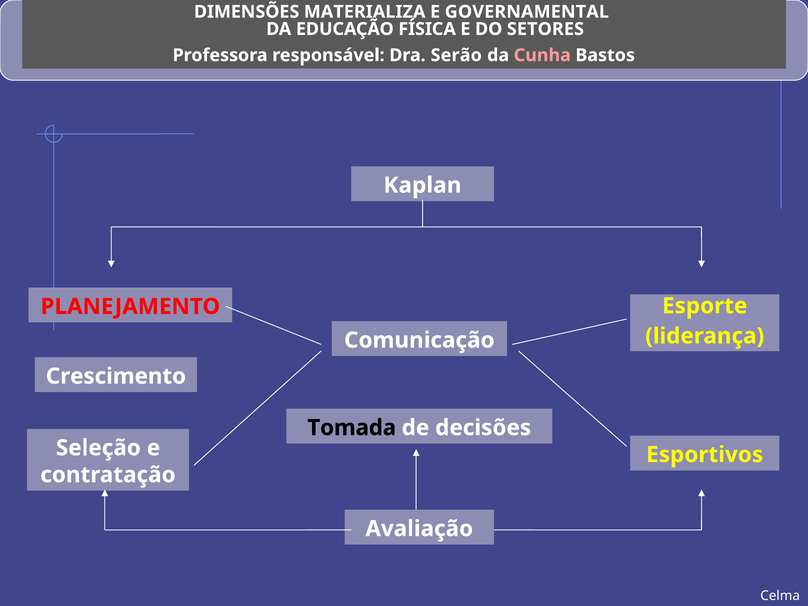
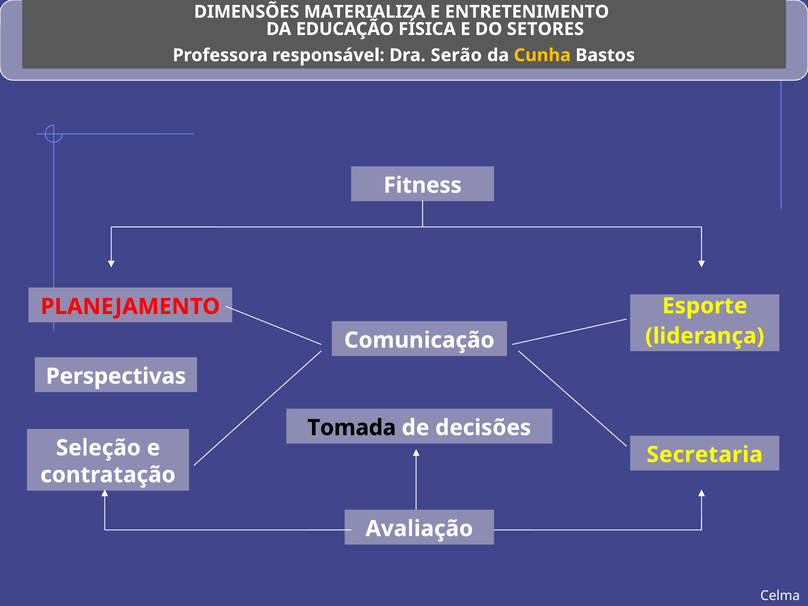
GOVERNAMENTAL: GOVERNAMENTAL -> ENTRETENIMENTO
Cunha colour: pink -> yellow
Kaplan: Kaplan -> Fitness
Crescimento: Crescimento -> Perspectivas
Esportivos: Esportivos -> Secretaria
